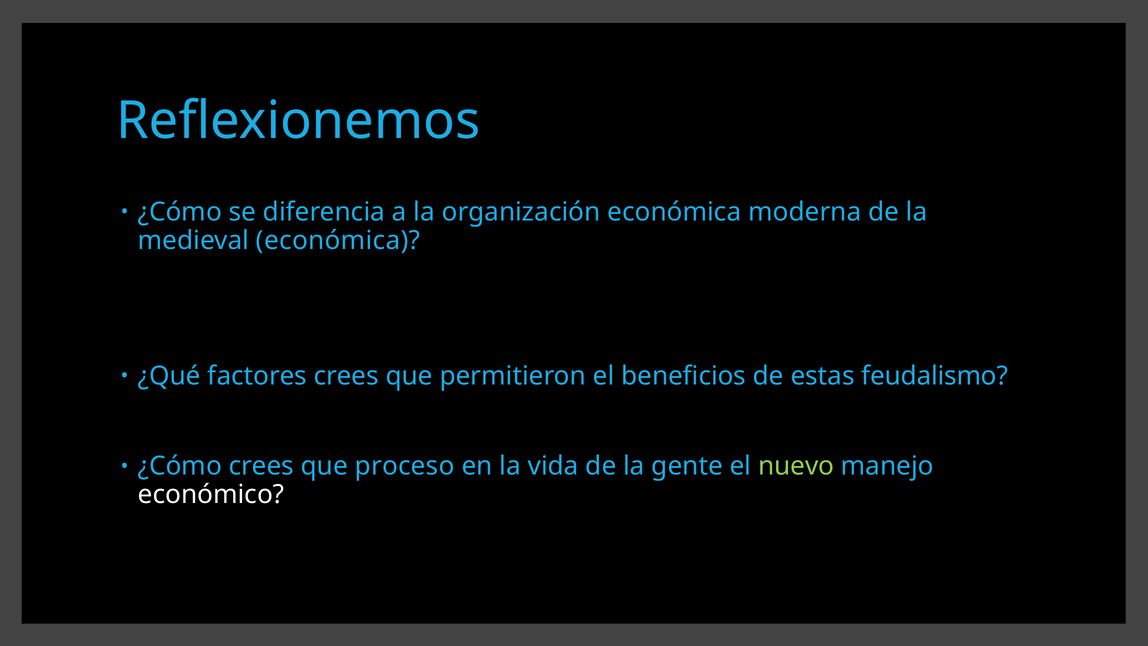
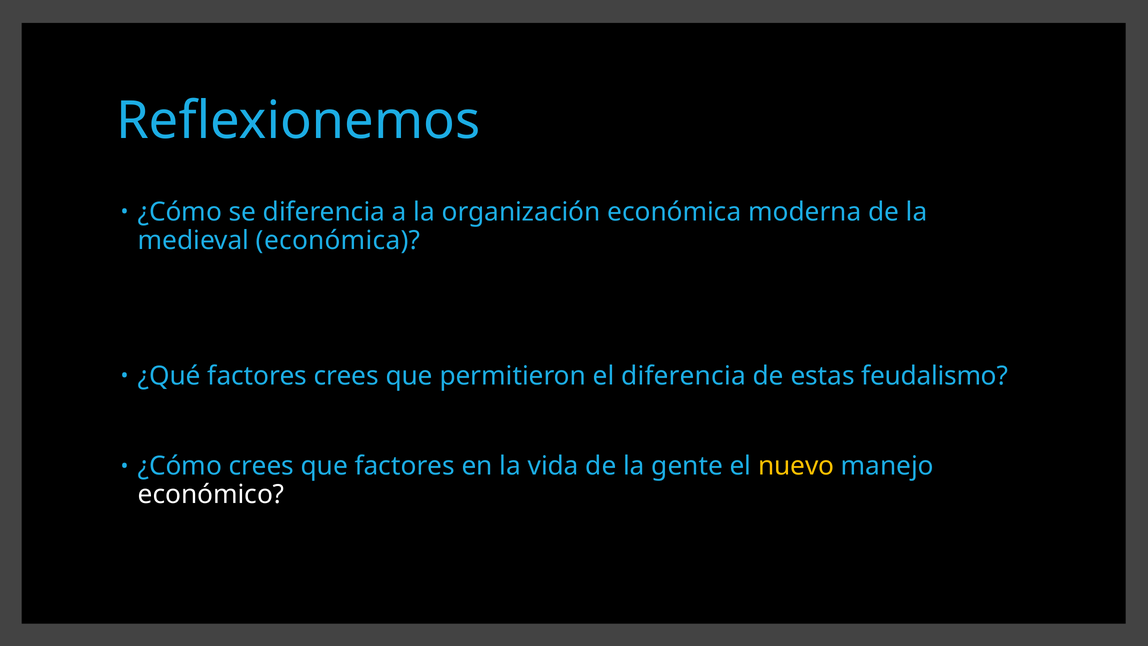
el beneficios: beneficios -> diferencia
que proceso: proceso -> factores
nuevo colour: light green -> yellow
